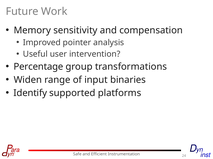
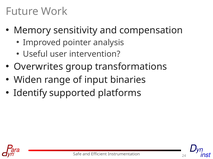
Percentage: Percentage -> Overwrites
